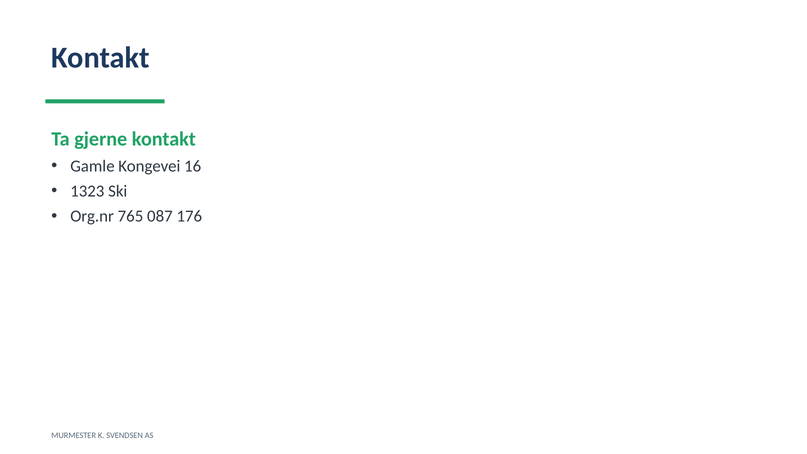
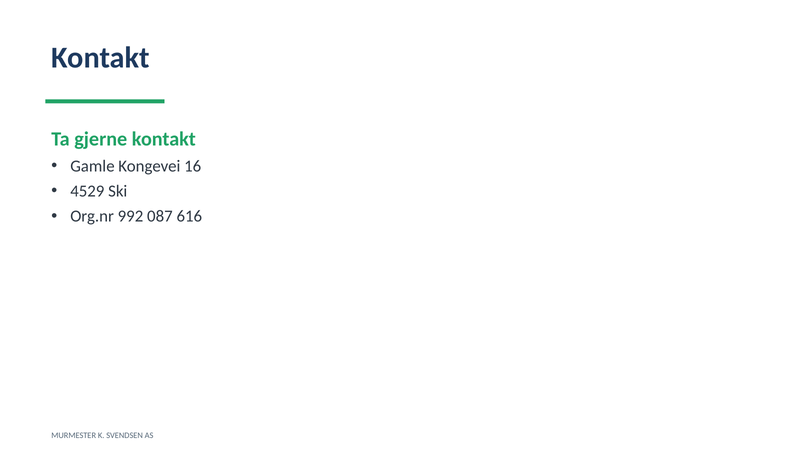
1323: 1323 -> 4529
765: 765 -> 992
176: 176 -> 616
